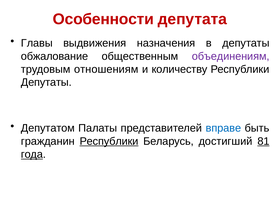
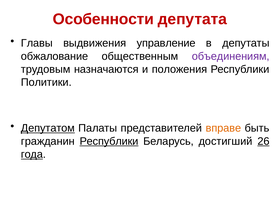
назначения: назначения -> управление
отношениям: отношениям -> назначаются
количеству: количеству -> положения
Депутаты at (46, 82): Депутаты -> Политики
Депутатом underline: none -> present
вправе colour: blue -> orange
81: 81 -> 26
